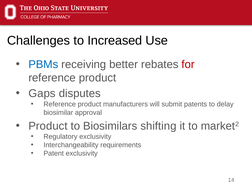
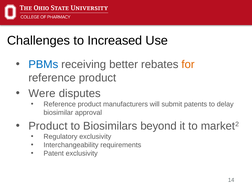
for colour: red -> orange
Gaps: Gaps -> Were
shifting: shifting -> beyond
